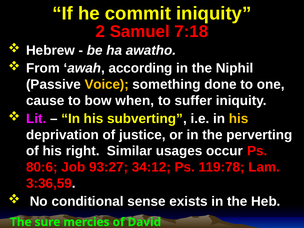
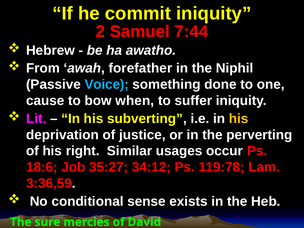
7:18: 7:18 -> 7:44
according: according -> forefather
Voice colour: yellow -> light blue
80:6: 80:6 -> 18:6
93:27: 93:27 -> 35:27
